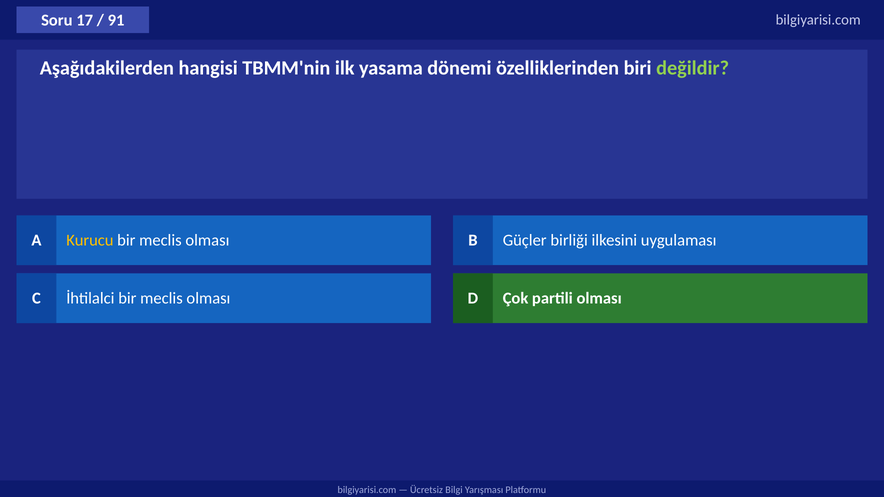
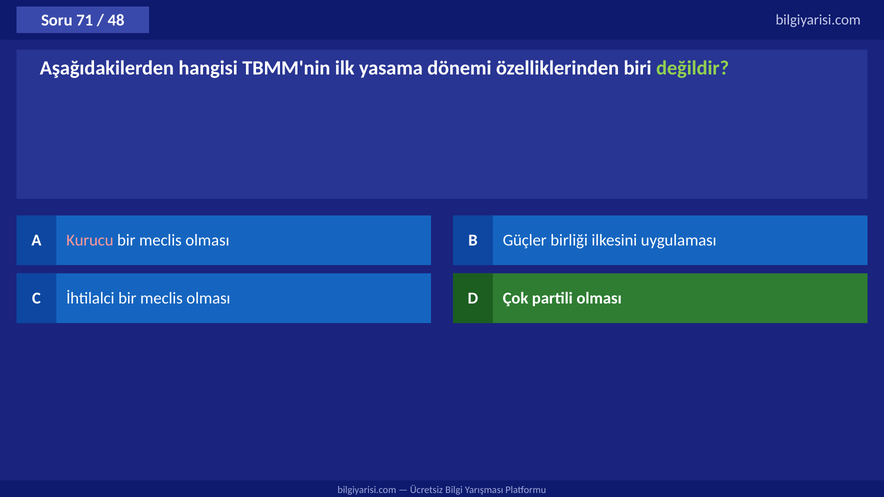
17: 17 -> 71
91: 91 -> 48
Kurucu colour: yellow -> pink
